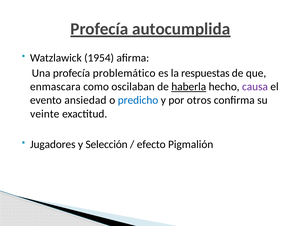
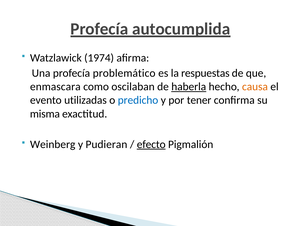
1954: 1954 -> 1974
causa colour: purple -> orange
ansiedad: ansiedad -> utilizadas
otros: otros -> tener
veinte: veinte -> misma
Jugadores: Jugadores -> Weinberg
Selección: Selección -> Pudieran
efecto underline: none -> present
